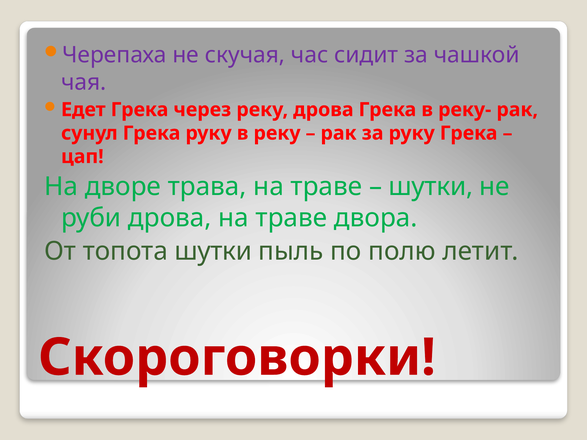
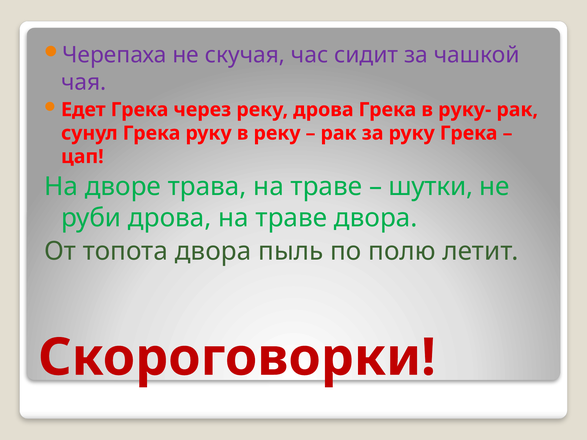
реку-: реку- -> руку-
топота шутки: шутки -> двора
